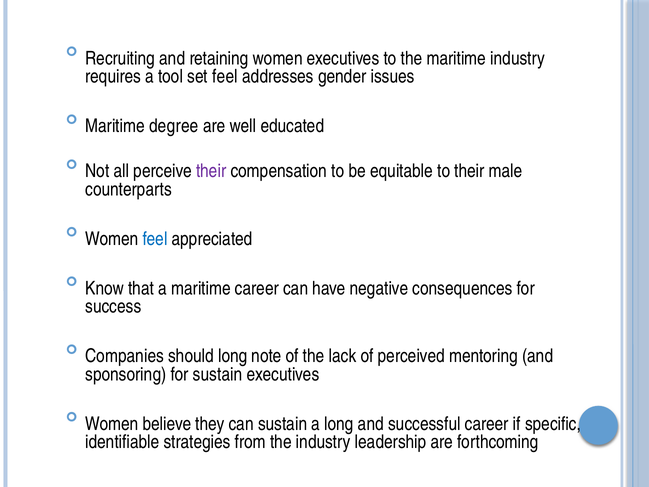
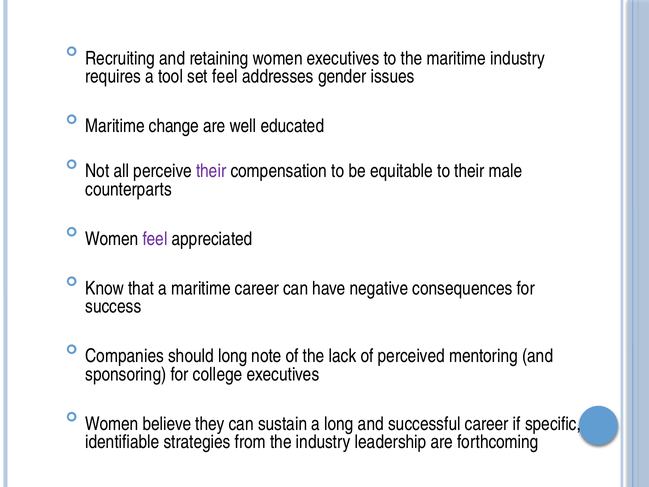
degree: degree -> change
feel at (155, 239) colour: blue -> purple
for sustain: sustain -> college
